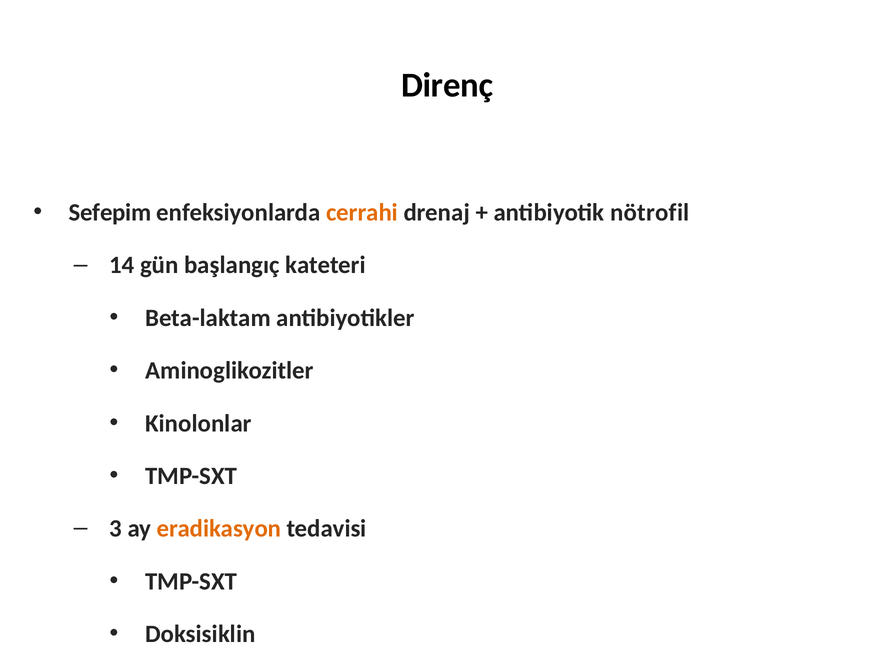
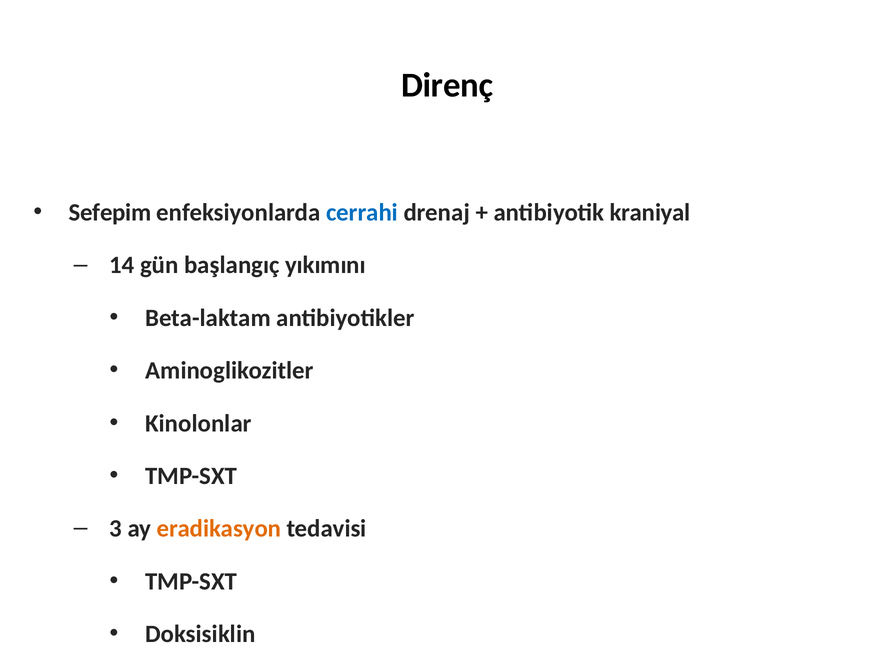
cerrahi colour: orange -> blue
nötrofil: nötrofil -> kraniyal
kateteri: kateteri -> yıkımını
